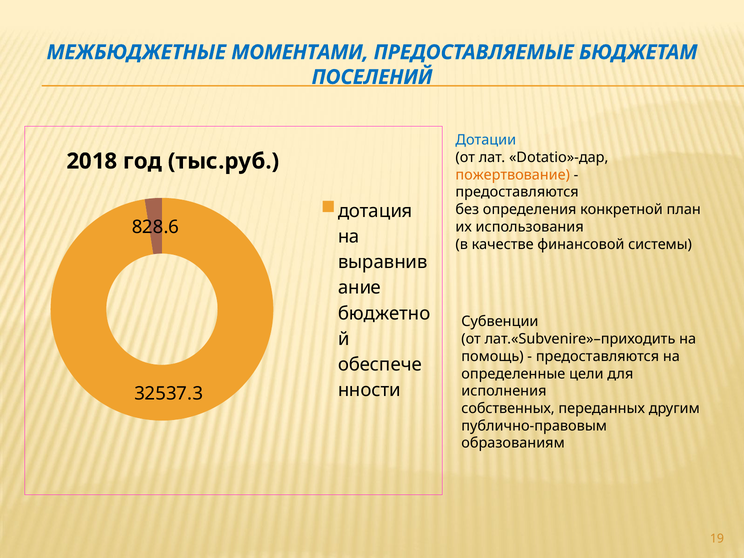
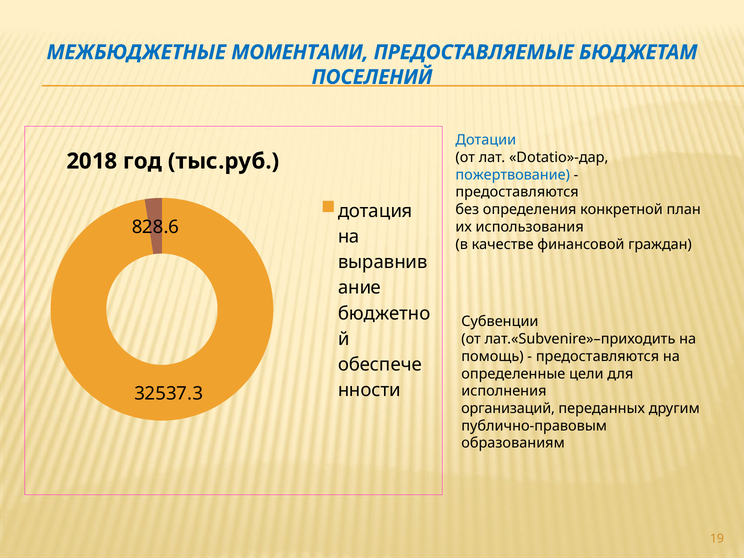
пожертвование colour: orange -> blue
системы: системы -> граждан
собственных: собственных -> организаций
